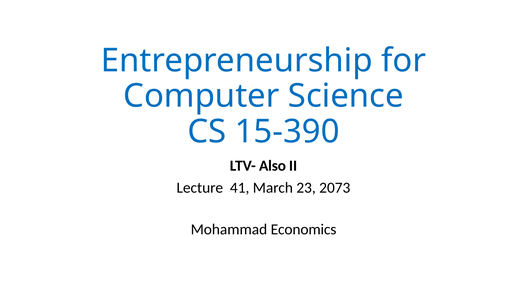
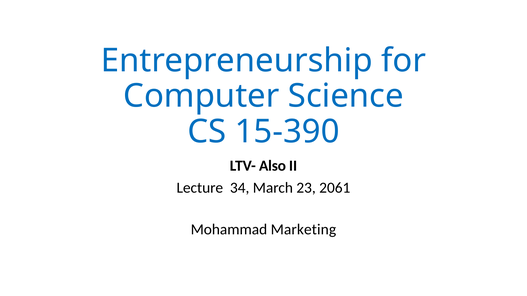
41: 41 -> 34
2073: 2073 -> 2061
Economics: Economics -> Marketing
